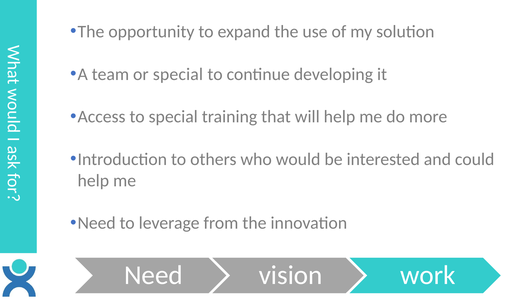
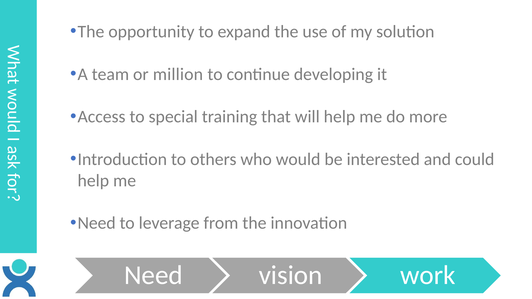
or special: special -> million
